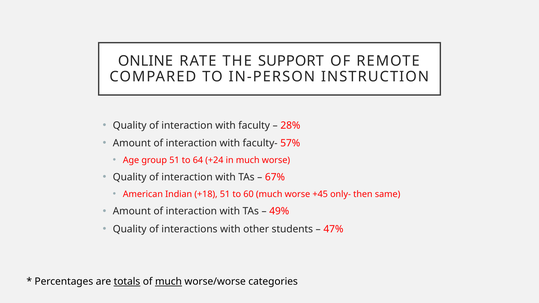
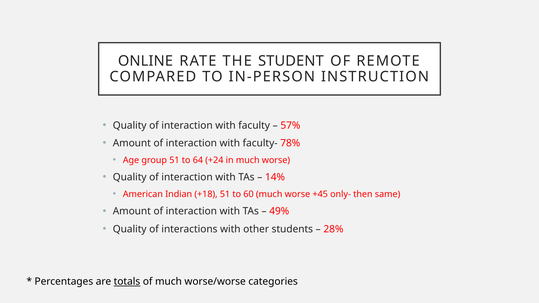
SUPPORT: SUPPORT -> STUDENT
28%: 28% -> 57%
57%: 57% -> 78%
67%: 67% -> 14%
47%: 47% -> 28%
much at (169, 282) underline: present -> none
